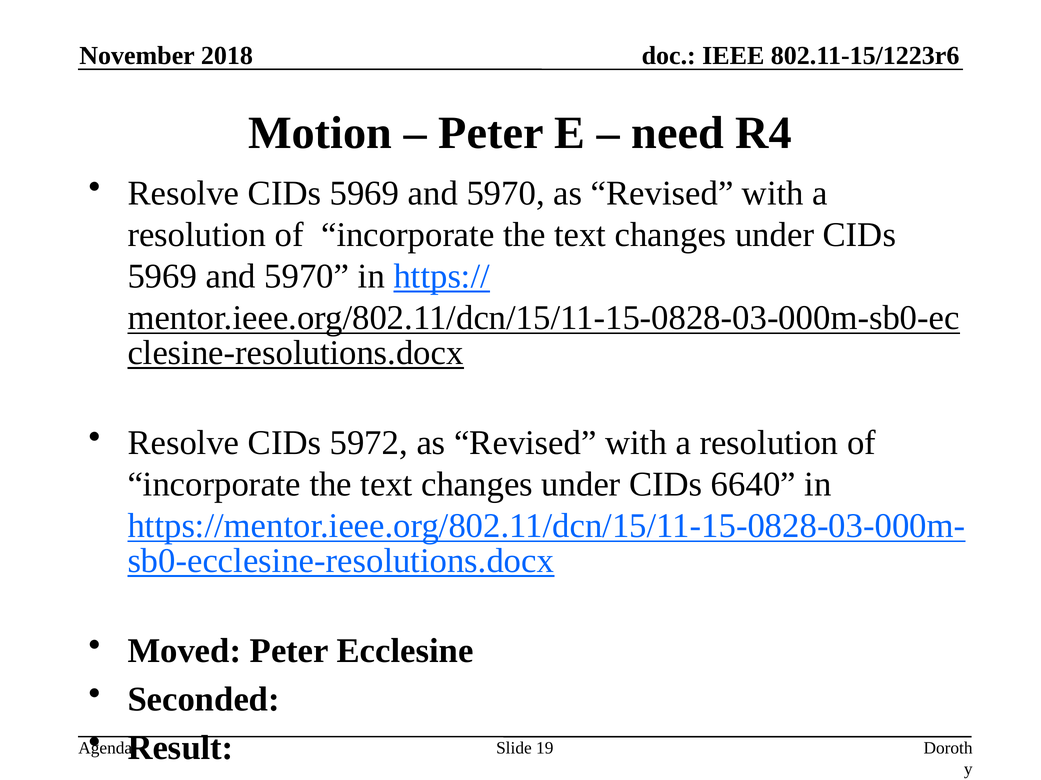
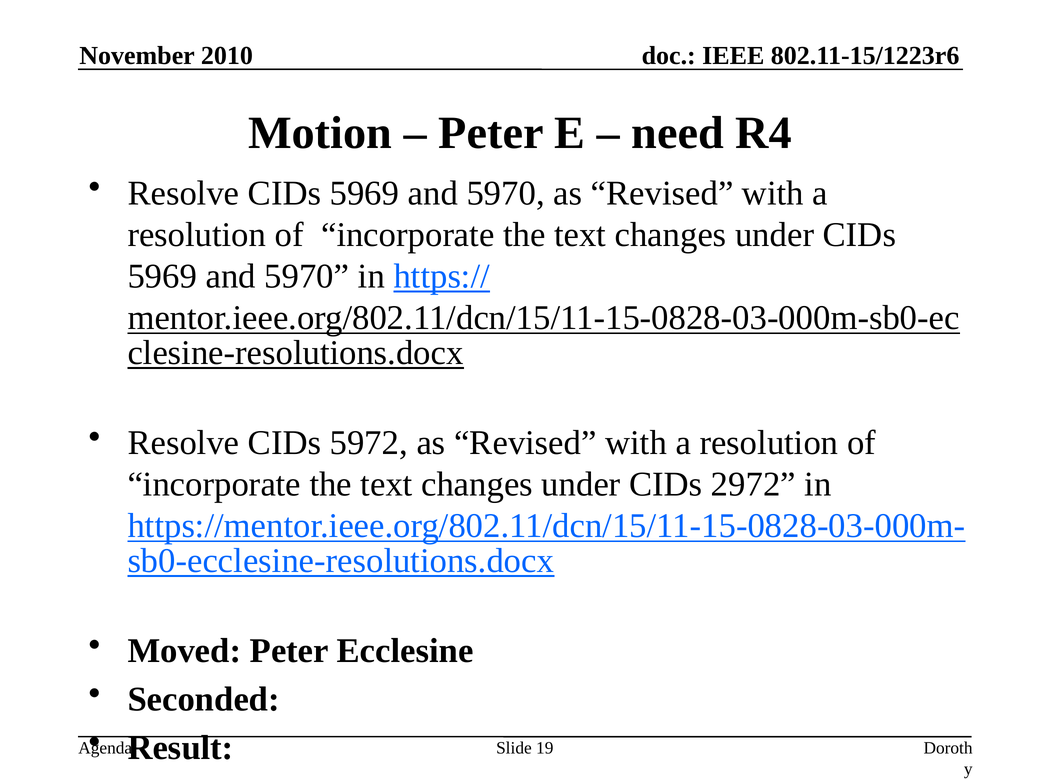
2018: 2018 -> 2010
6640: 6640 -> 2972
